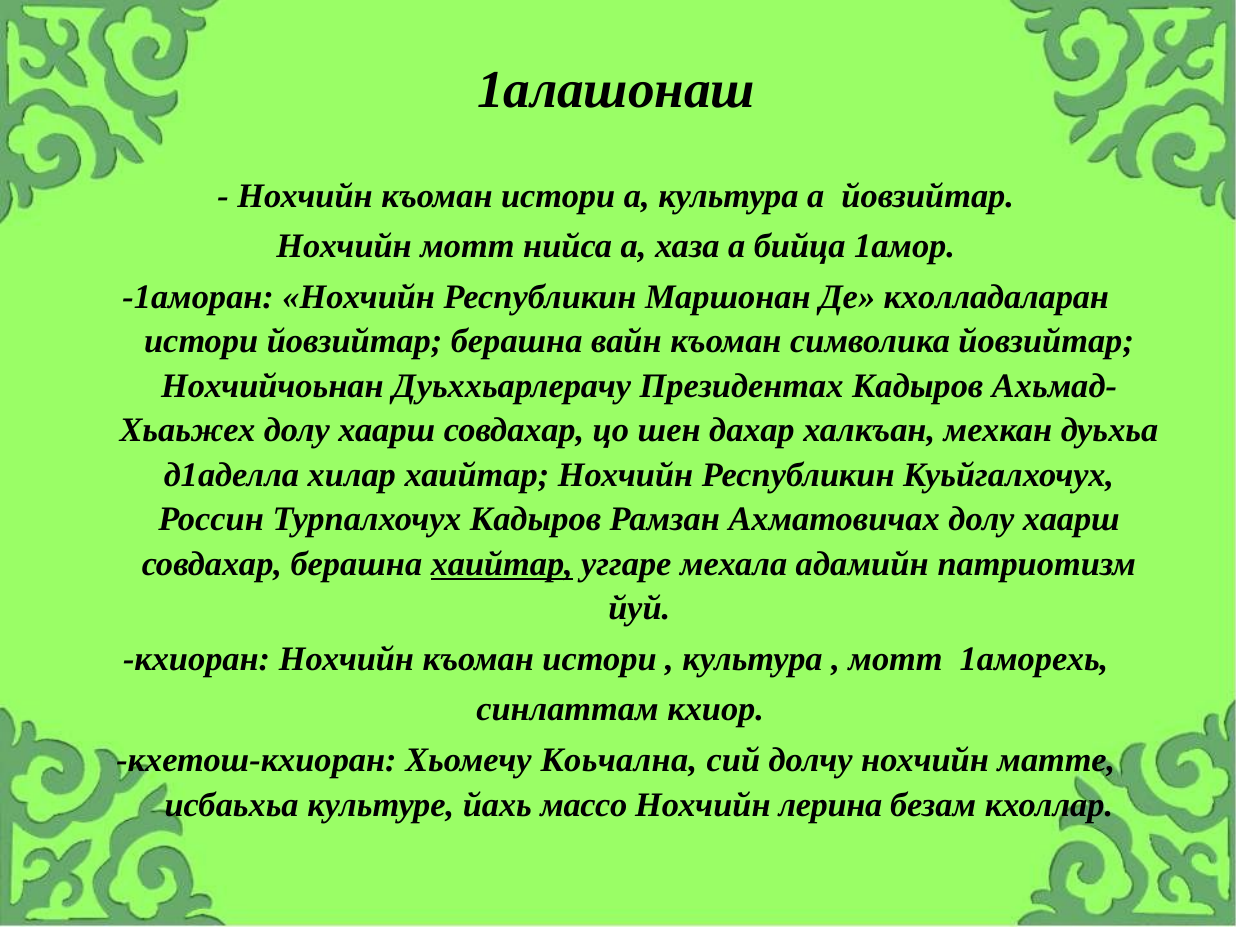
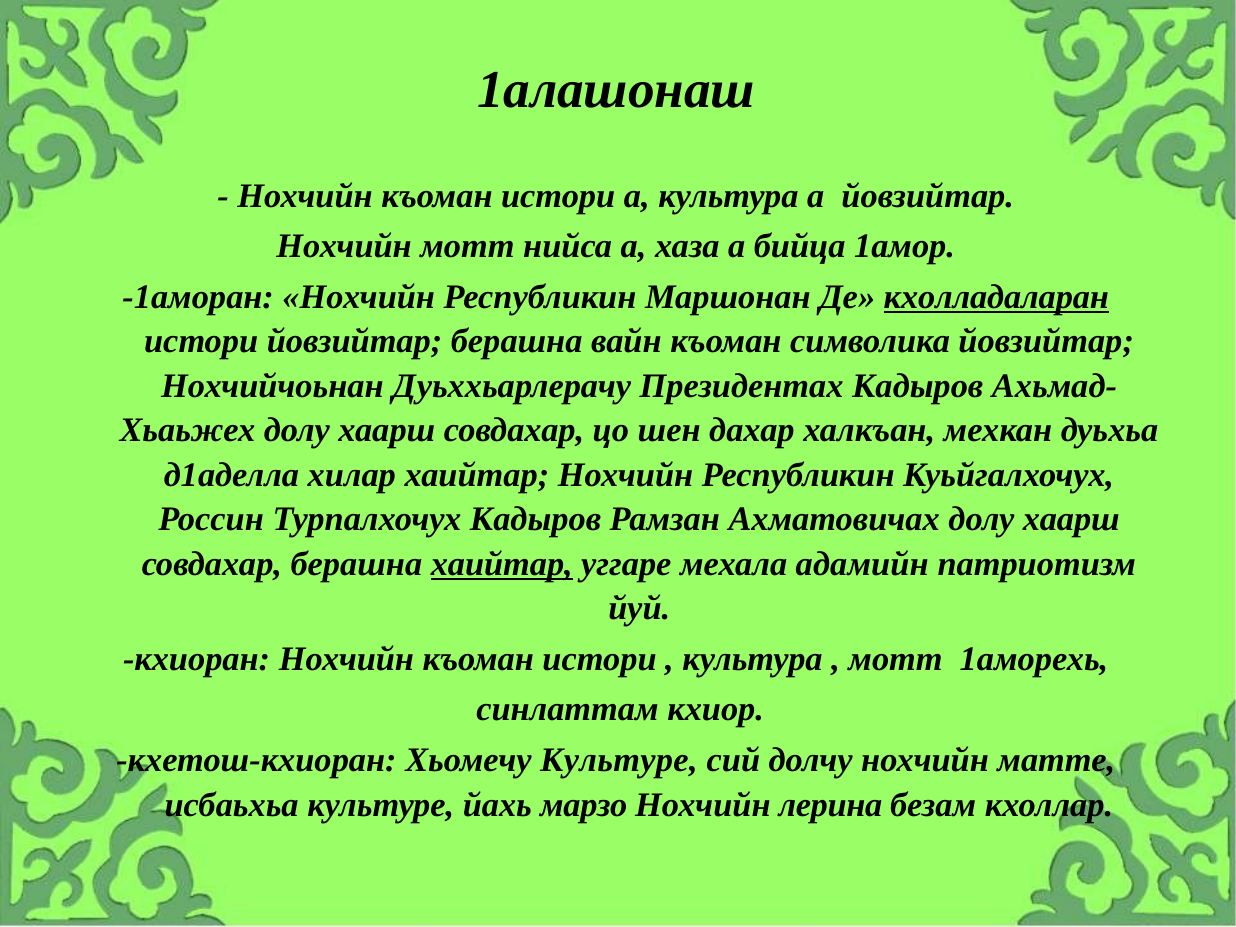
кхолладаларан underline: none -> present
Хьомечу Коьчална: Коьчална -> Культуре
массо: массо -> марзо
